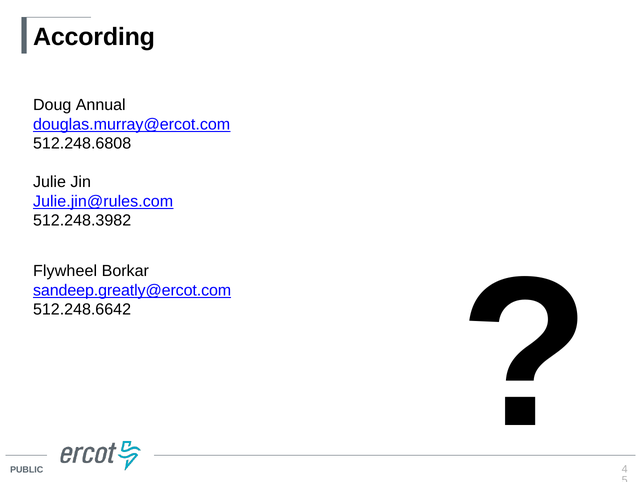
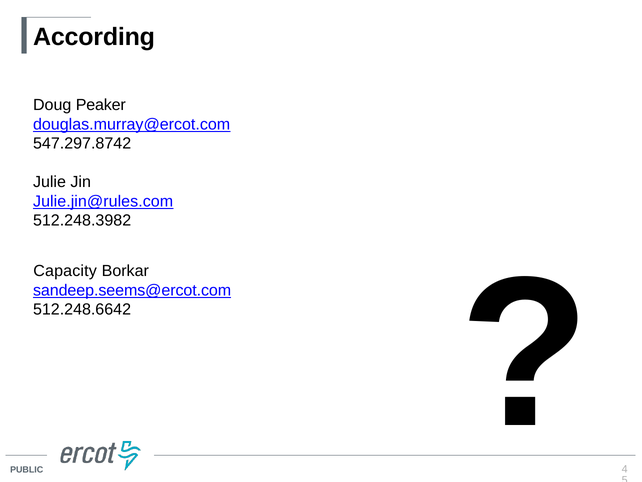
Annual: Annual -> Peaker
512.248.6808: 512.248.6808 -> 547.297.8742
Flywheel: Flywheel -> Capacity
sandeep.greatly@ercot.com: sandeep.greatly@ercot.com -> sandeep.seems@ercot.com
